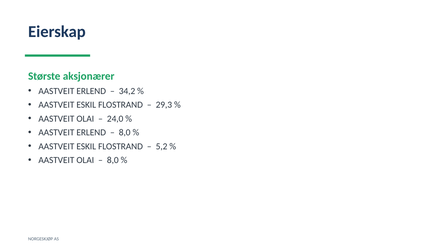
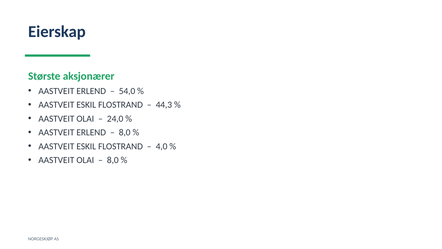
34,2: 34,2 -> 54,0
29,3: 29,3 -> 44,3
5,2: 5,2 -> 4,0
